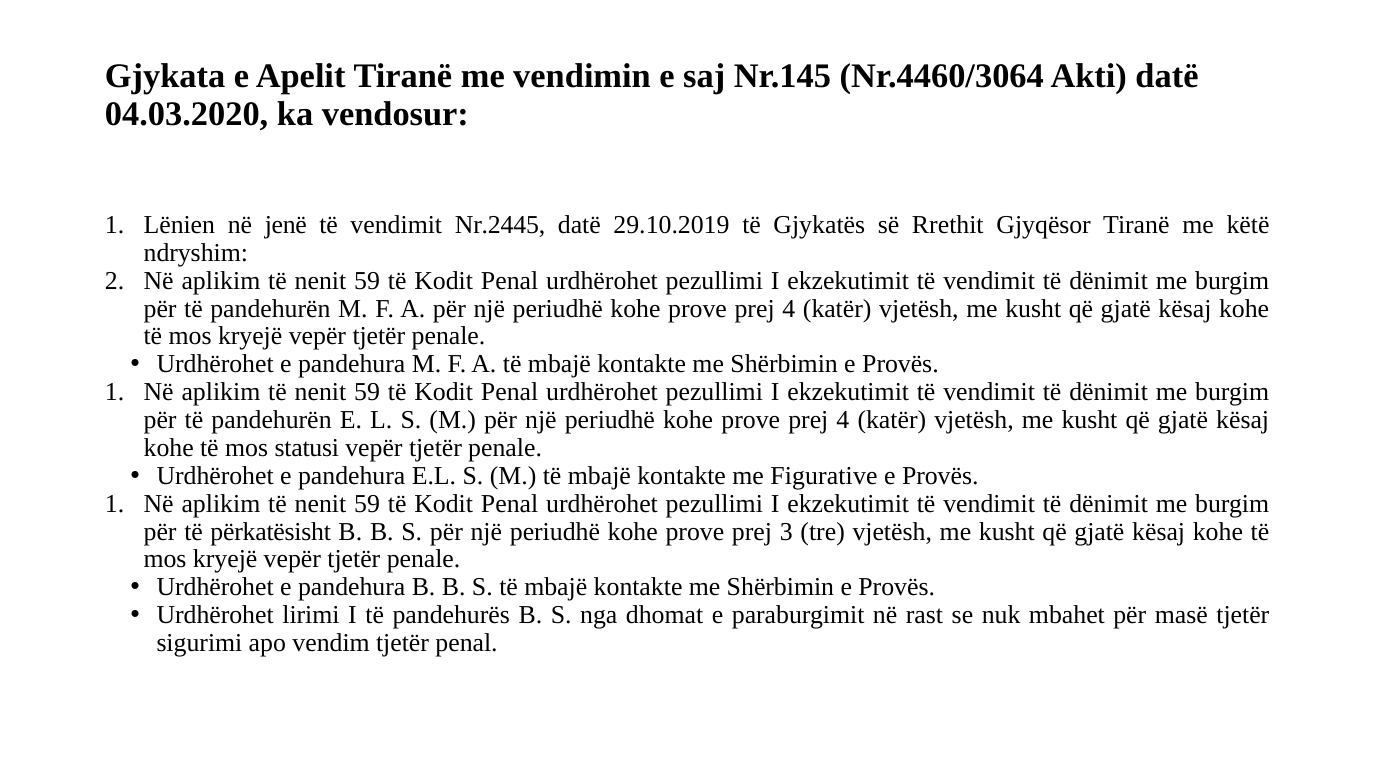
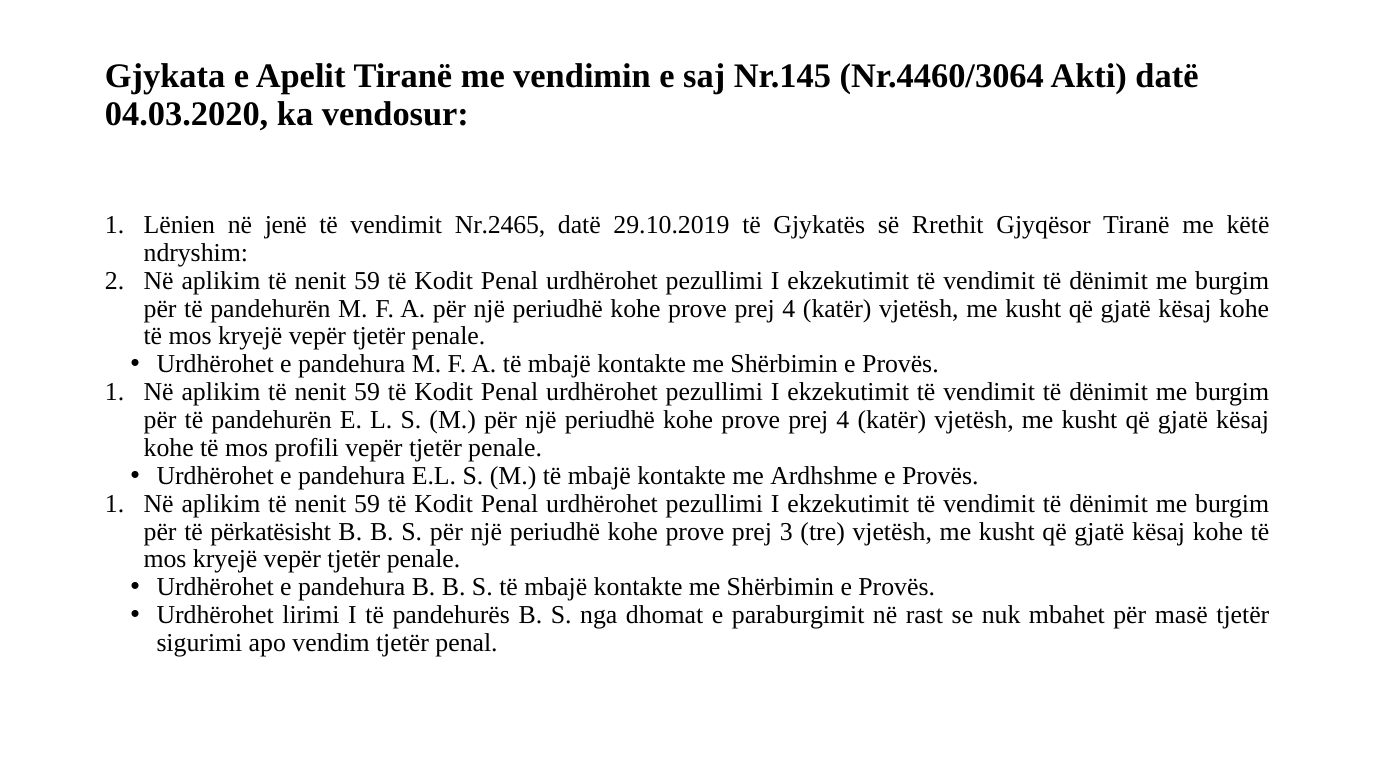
Nr.2445: Nr.2445 -> Nr.2465
statusi: statusi -> profili
Figurative: Figurative -> Ardhshme
